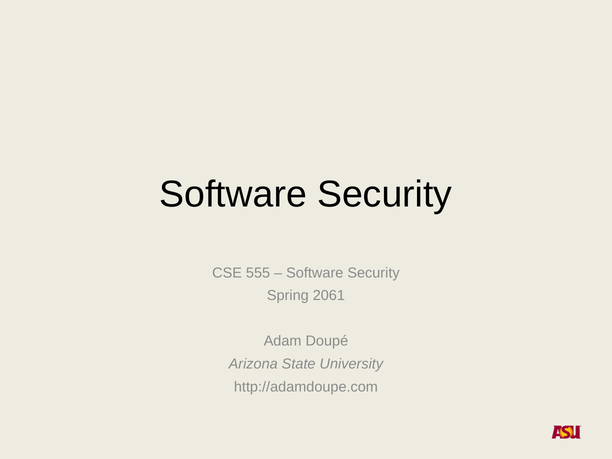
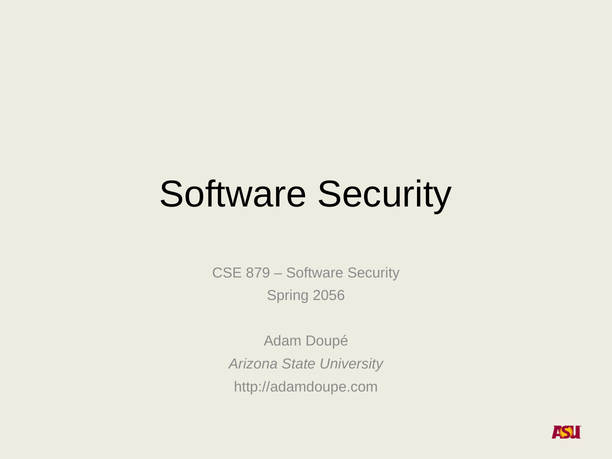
555: 555 -> 879
2061: 2061 -> 2056
